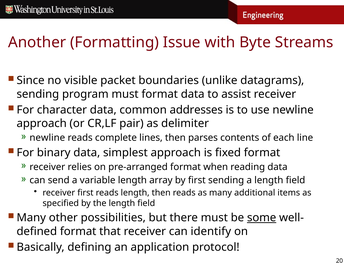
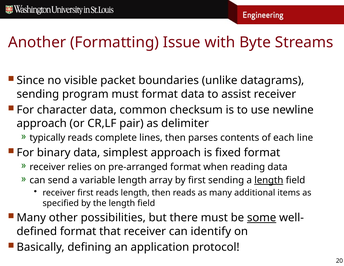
addresses: addresses -> checksum
newline at (47, 138): newline -> typically
length at (269, 180) underline: none -> present
